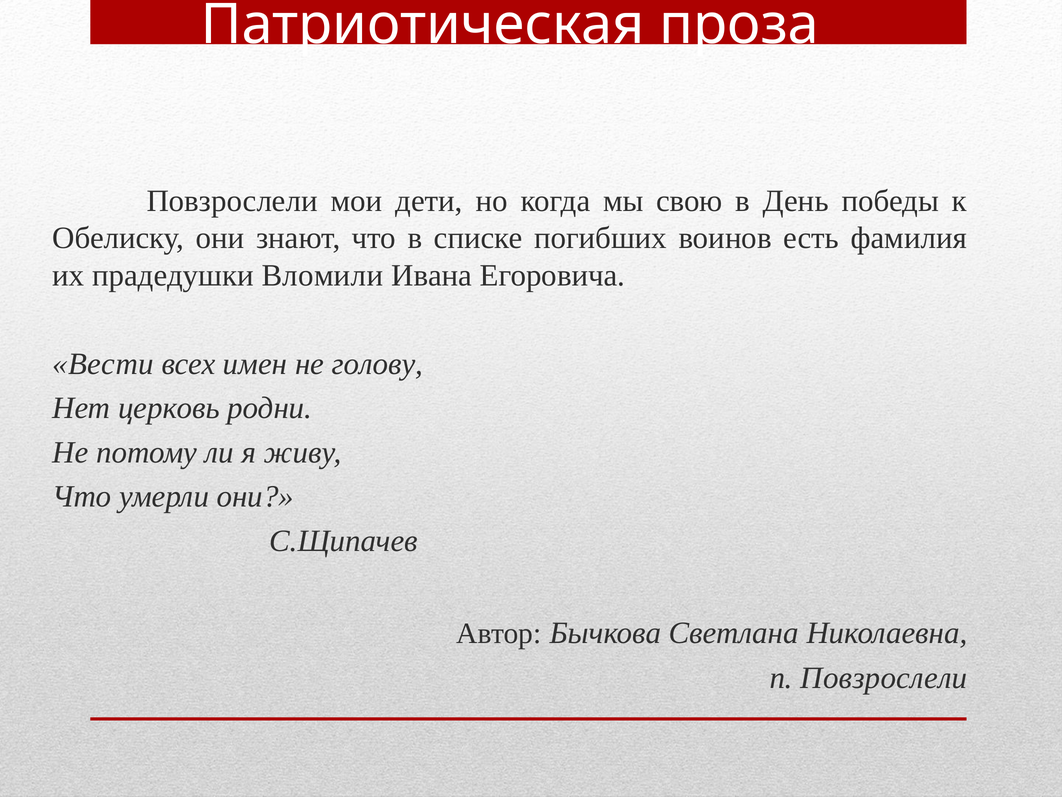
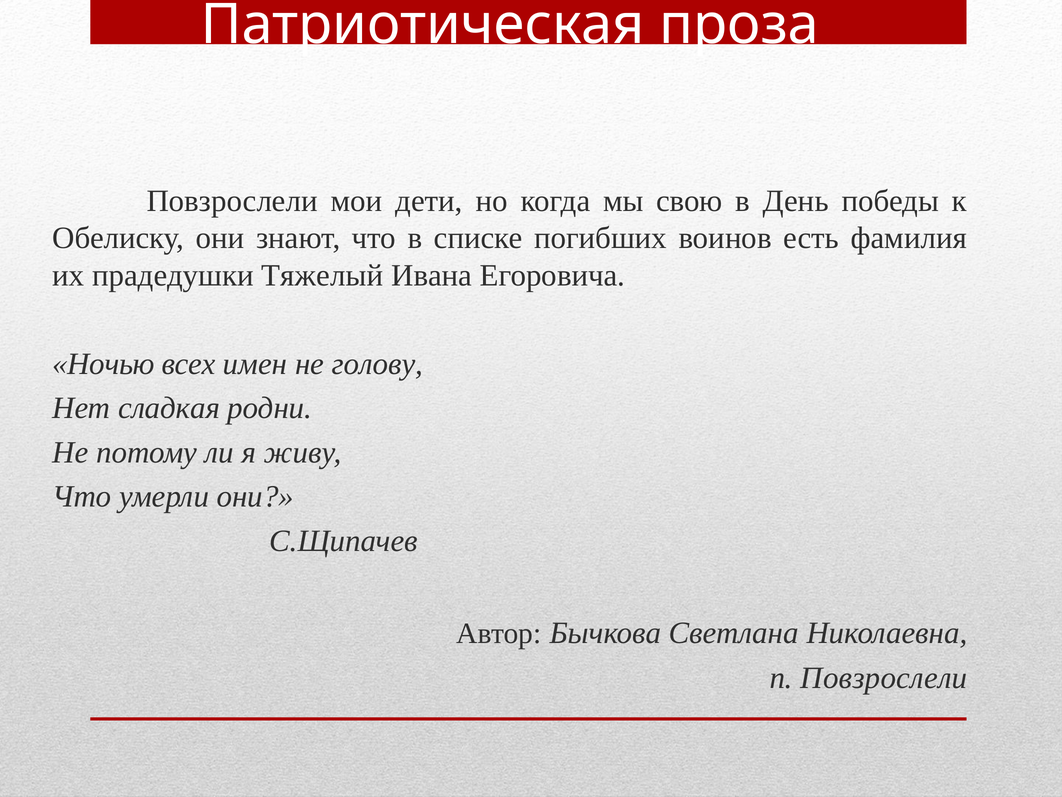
Вломили: Вломили -> Тяжелый
Вести: Вести -> Ночью
церковь: церковь -> сладкая
